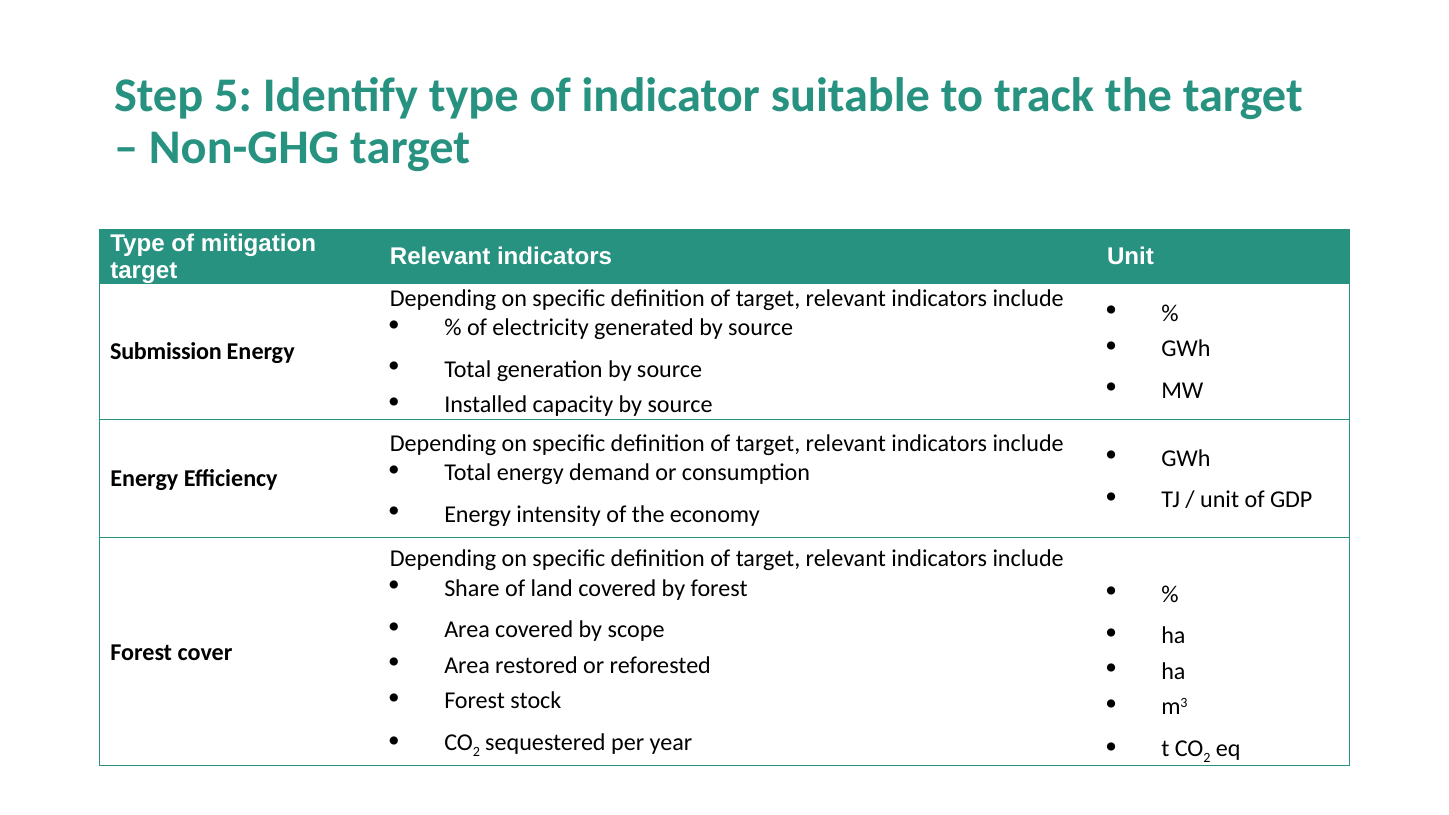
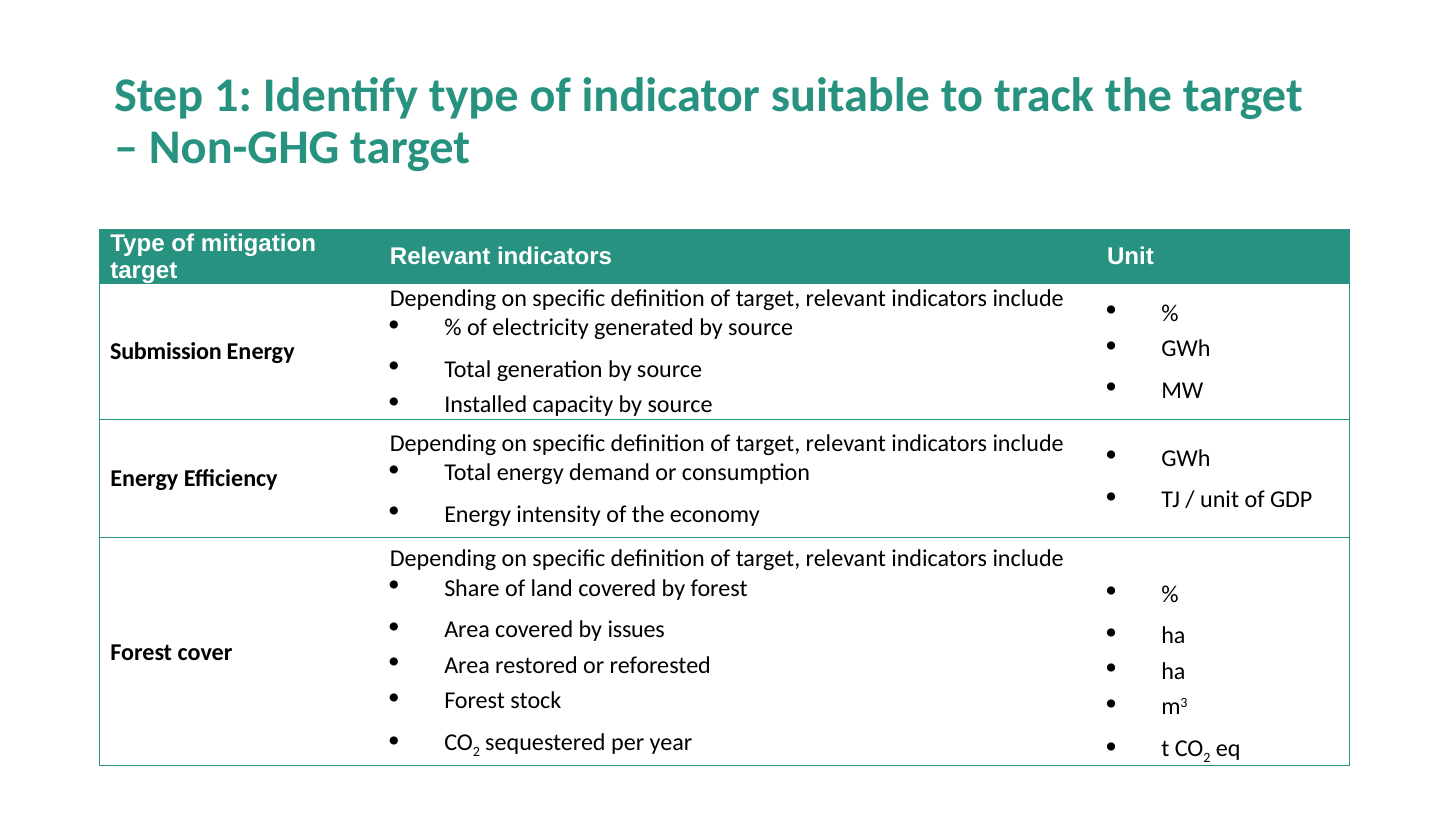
5: 5 -> 1
scope: scope -> issues
